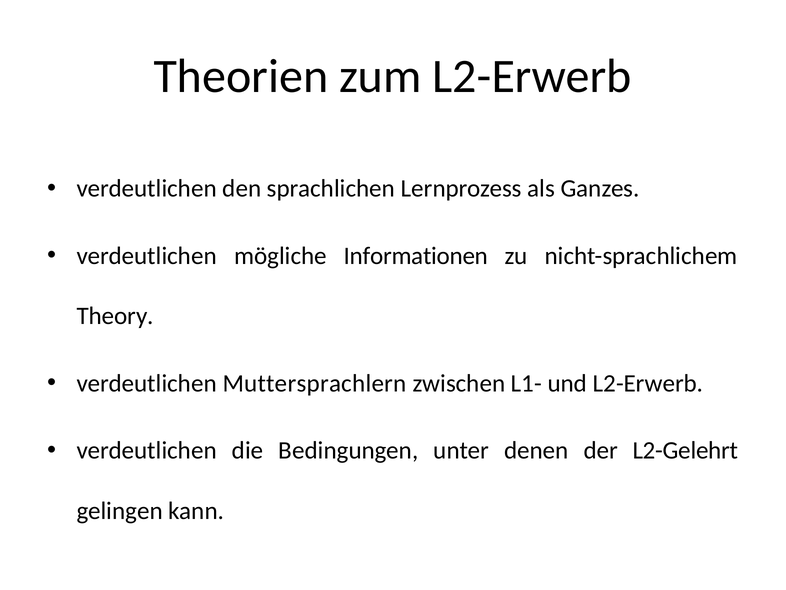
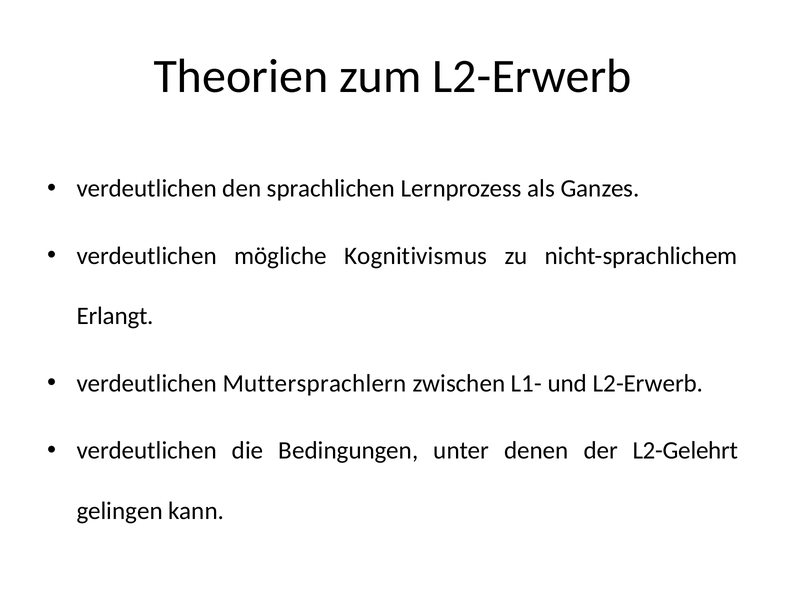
Informationen: Informationen -> Kognitivismus
Theory: Theory -> Erlangt
